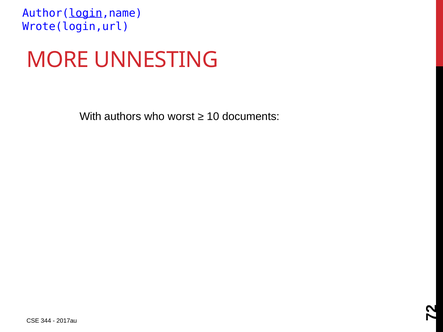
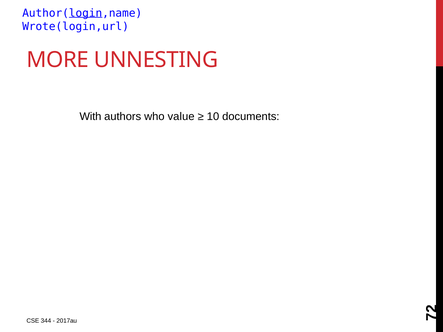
worst: worst -> value
